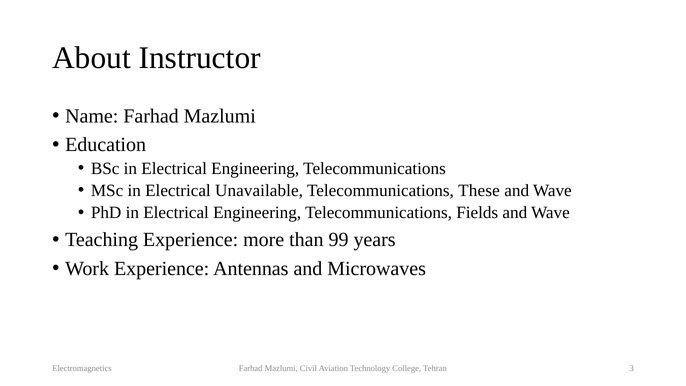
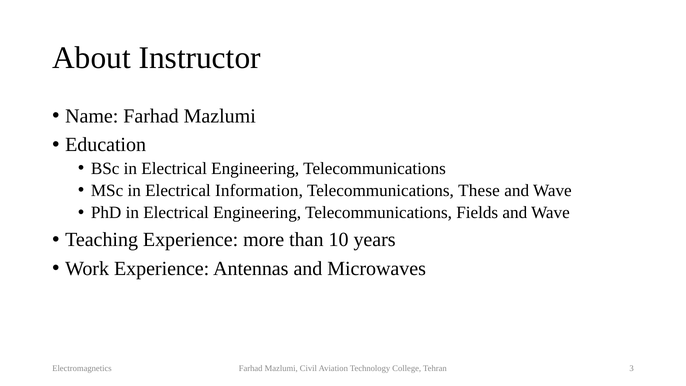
Unavailable: Unavailable -> Information
99: 99 -> 10
